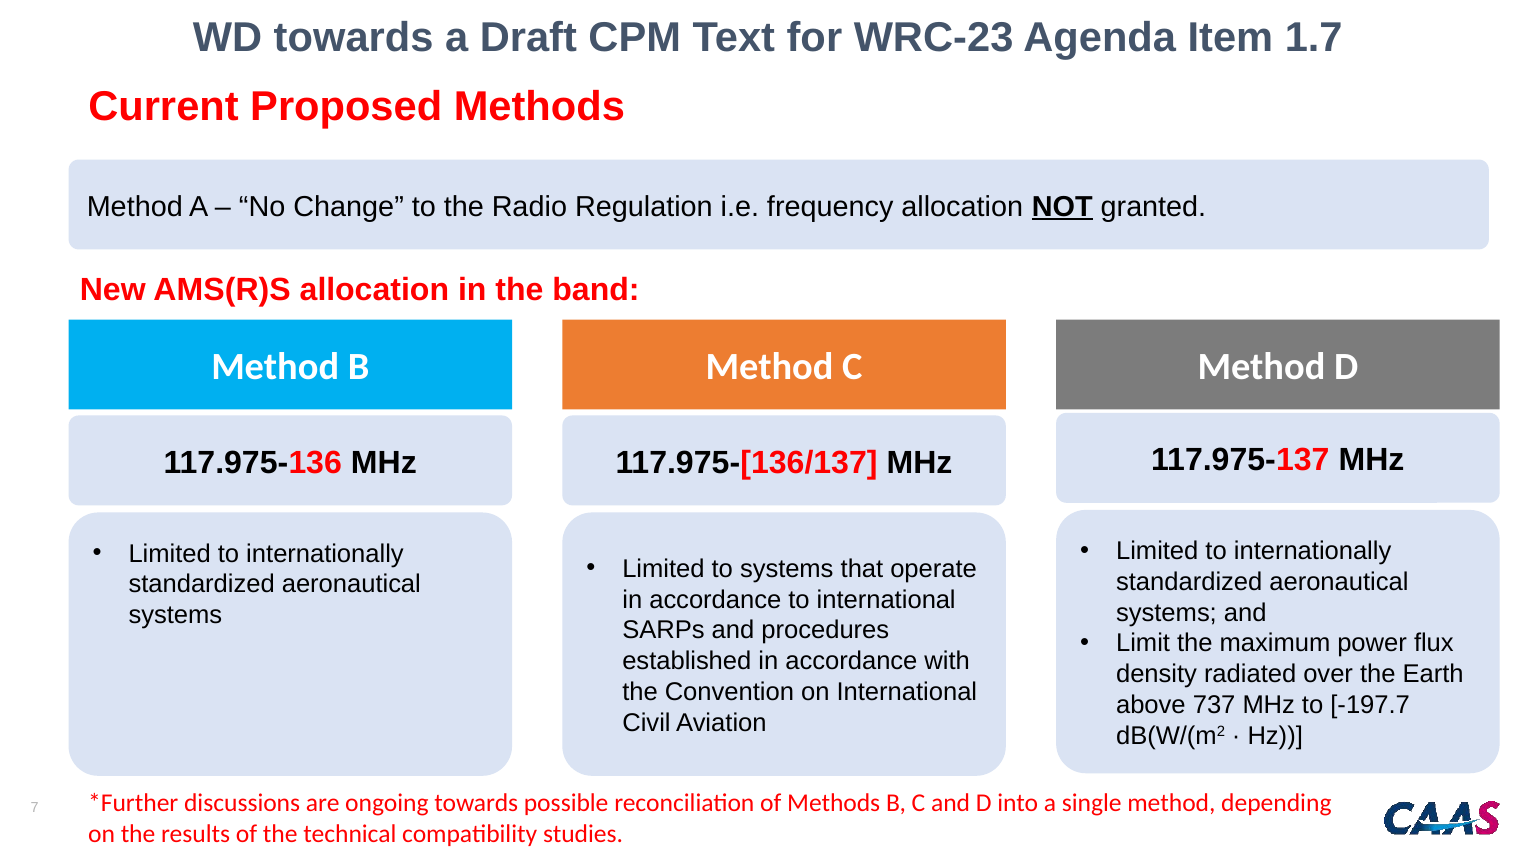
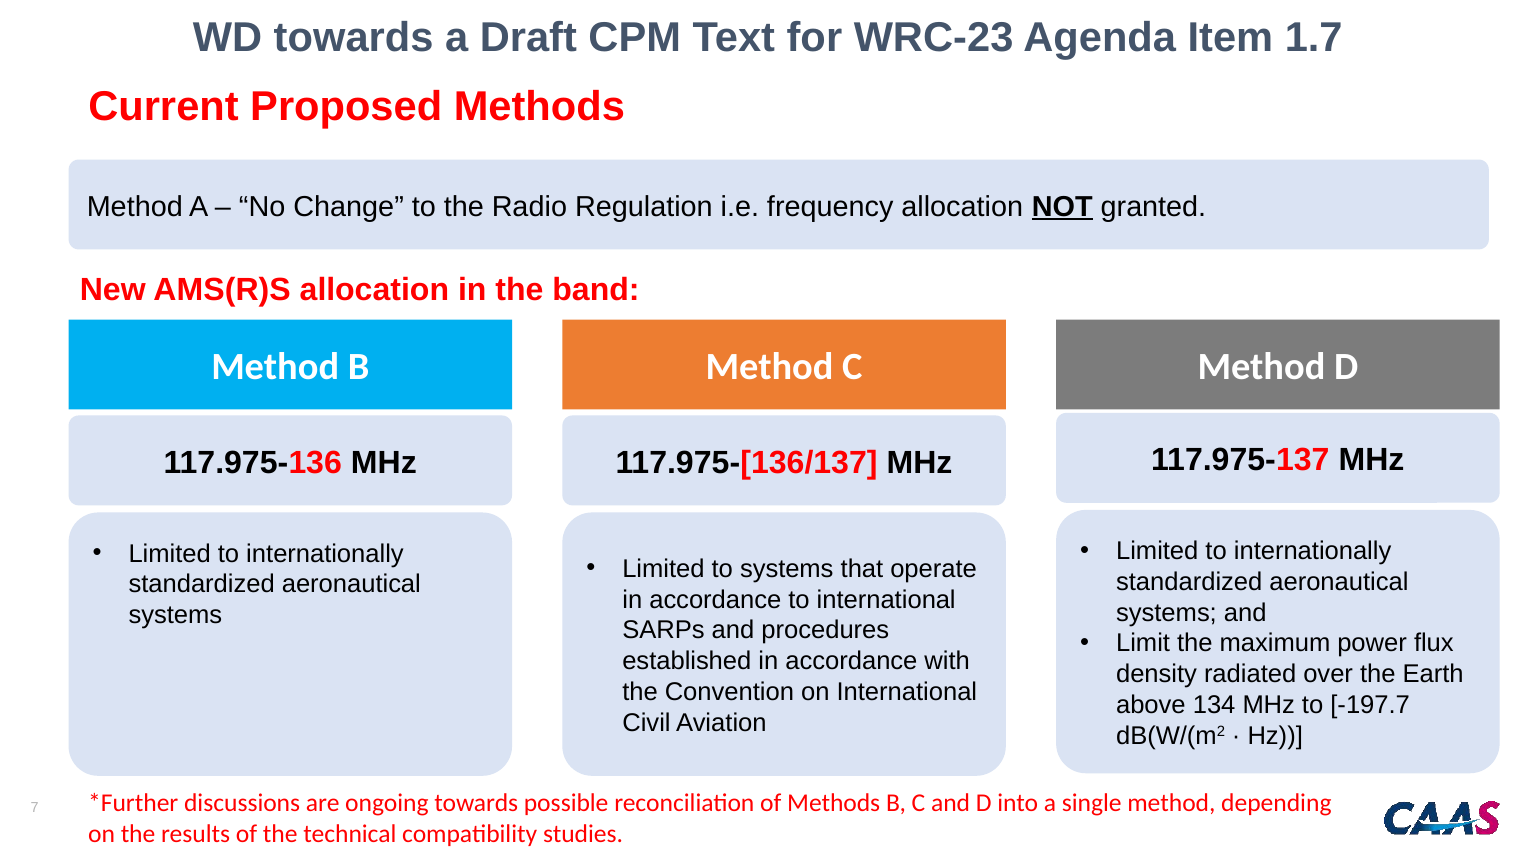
737: 737 -> 134
